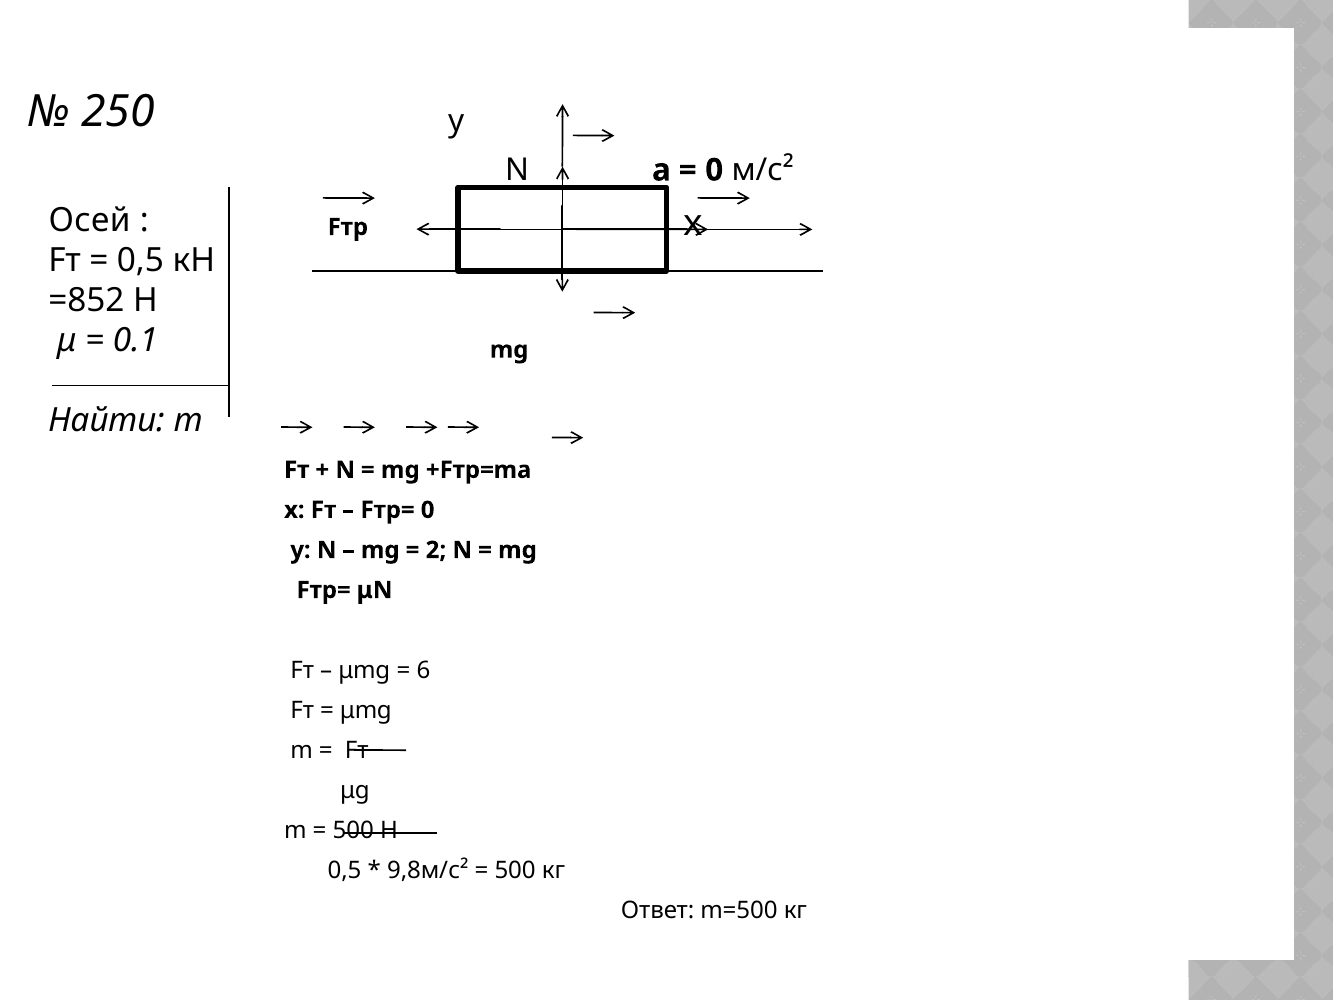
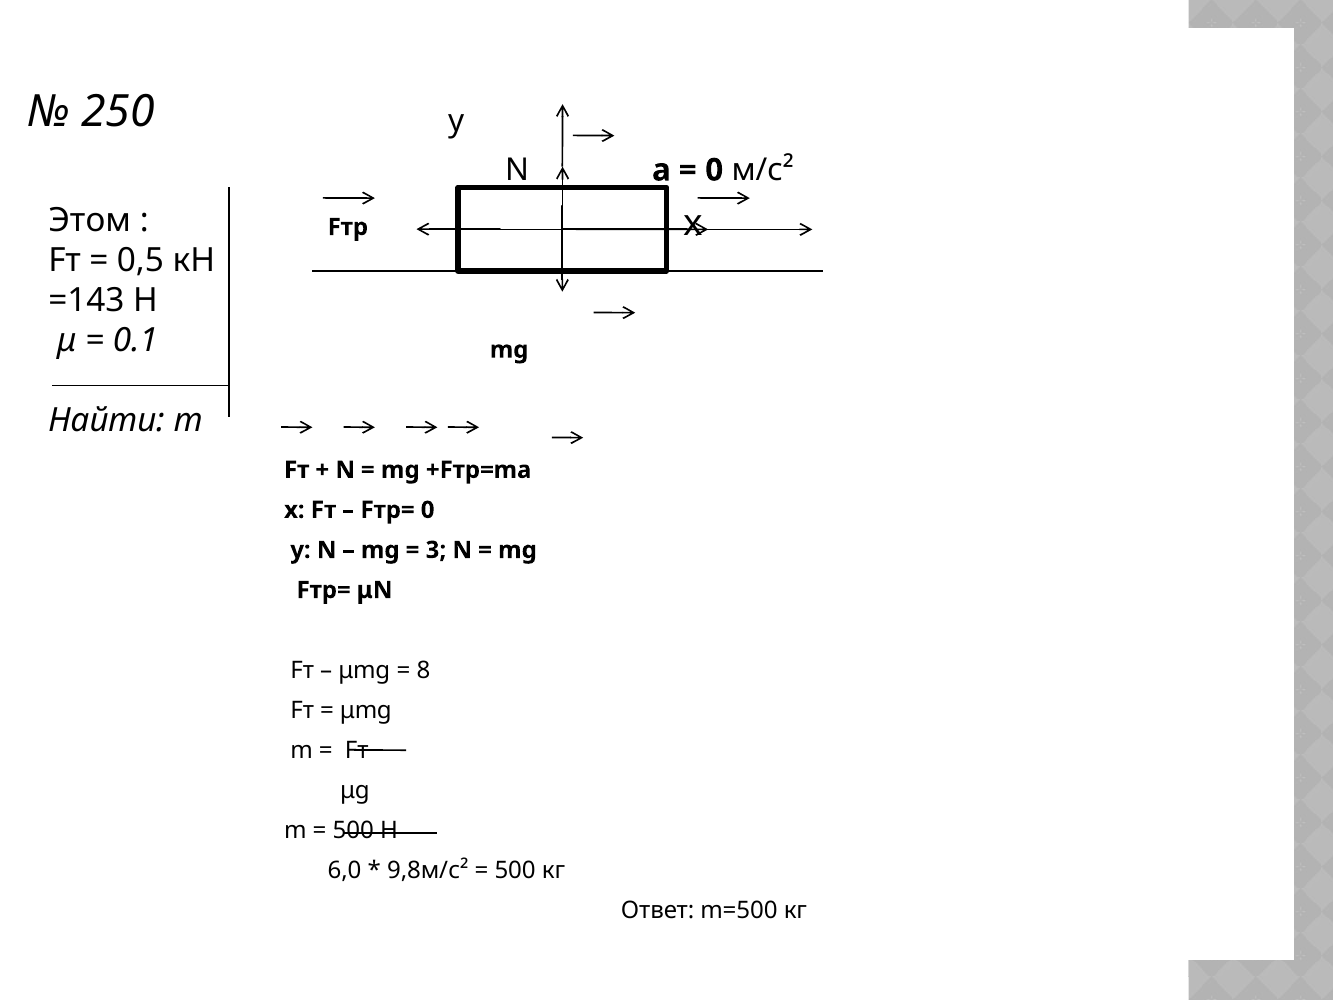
Осей: Осей -> Этом
=852: =852 -> =143
2: 2 -> 3
6: 6 -> 8
0,5 at (345, 870): 0,5 -> 6,0
